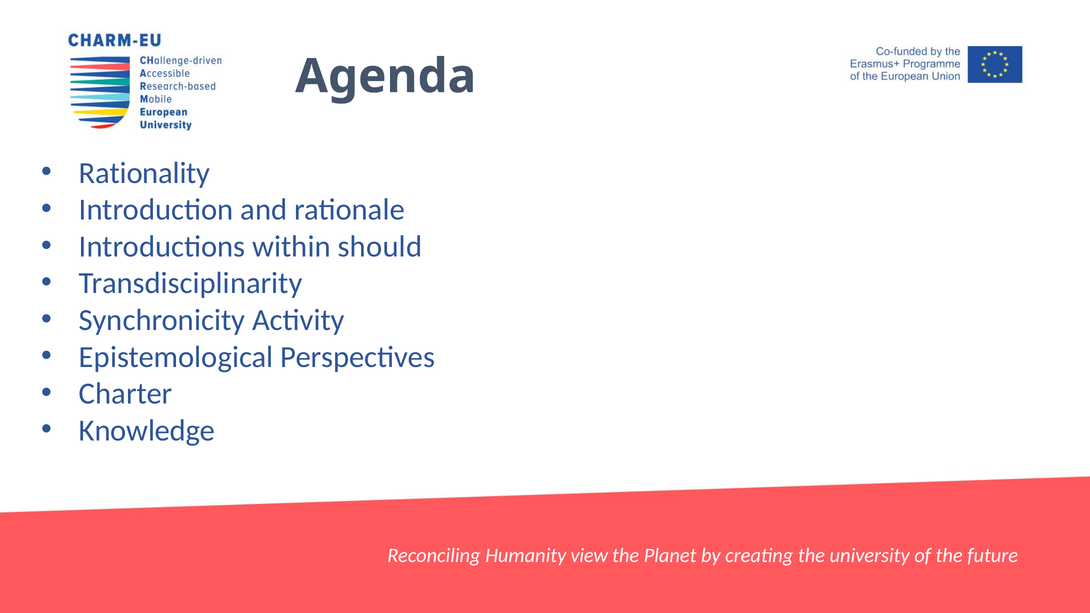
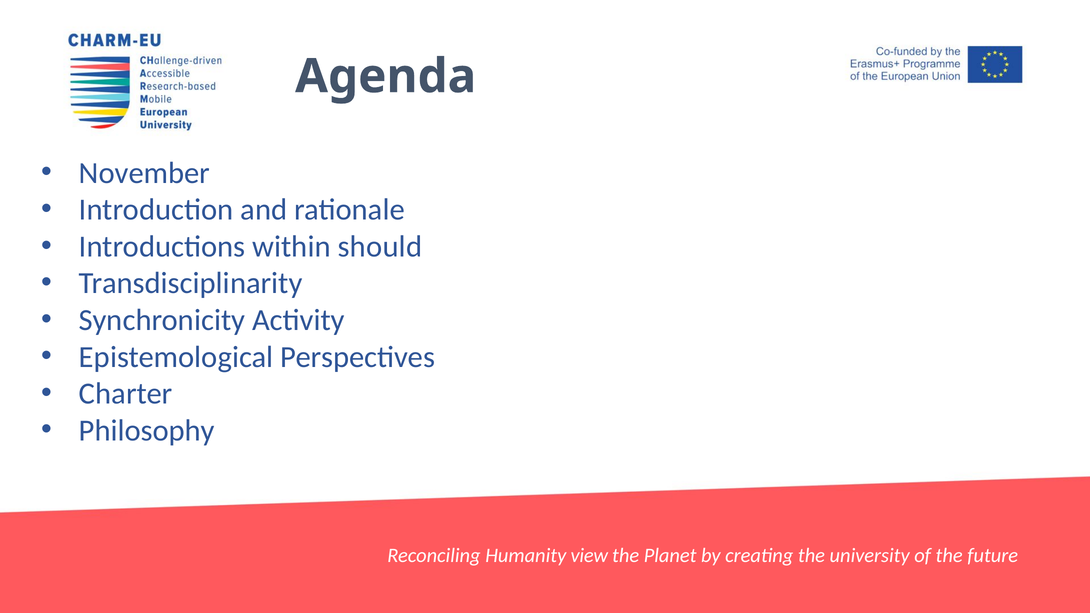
Rationality: Rationality -> November
Knowledge: Knowledge -> Philosophy
